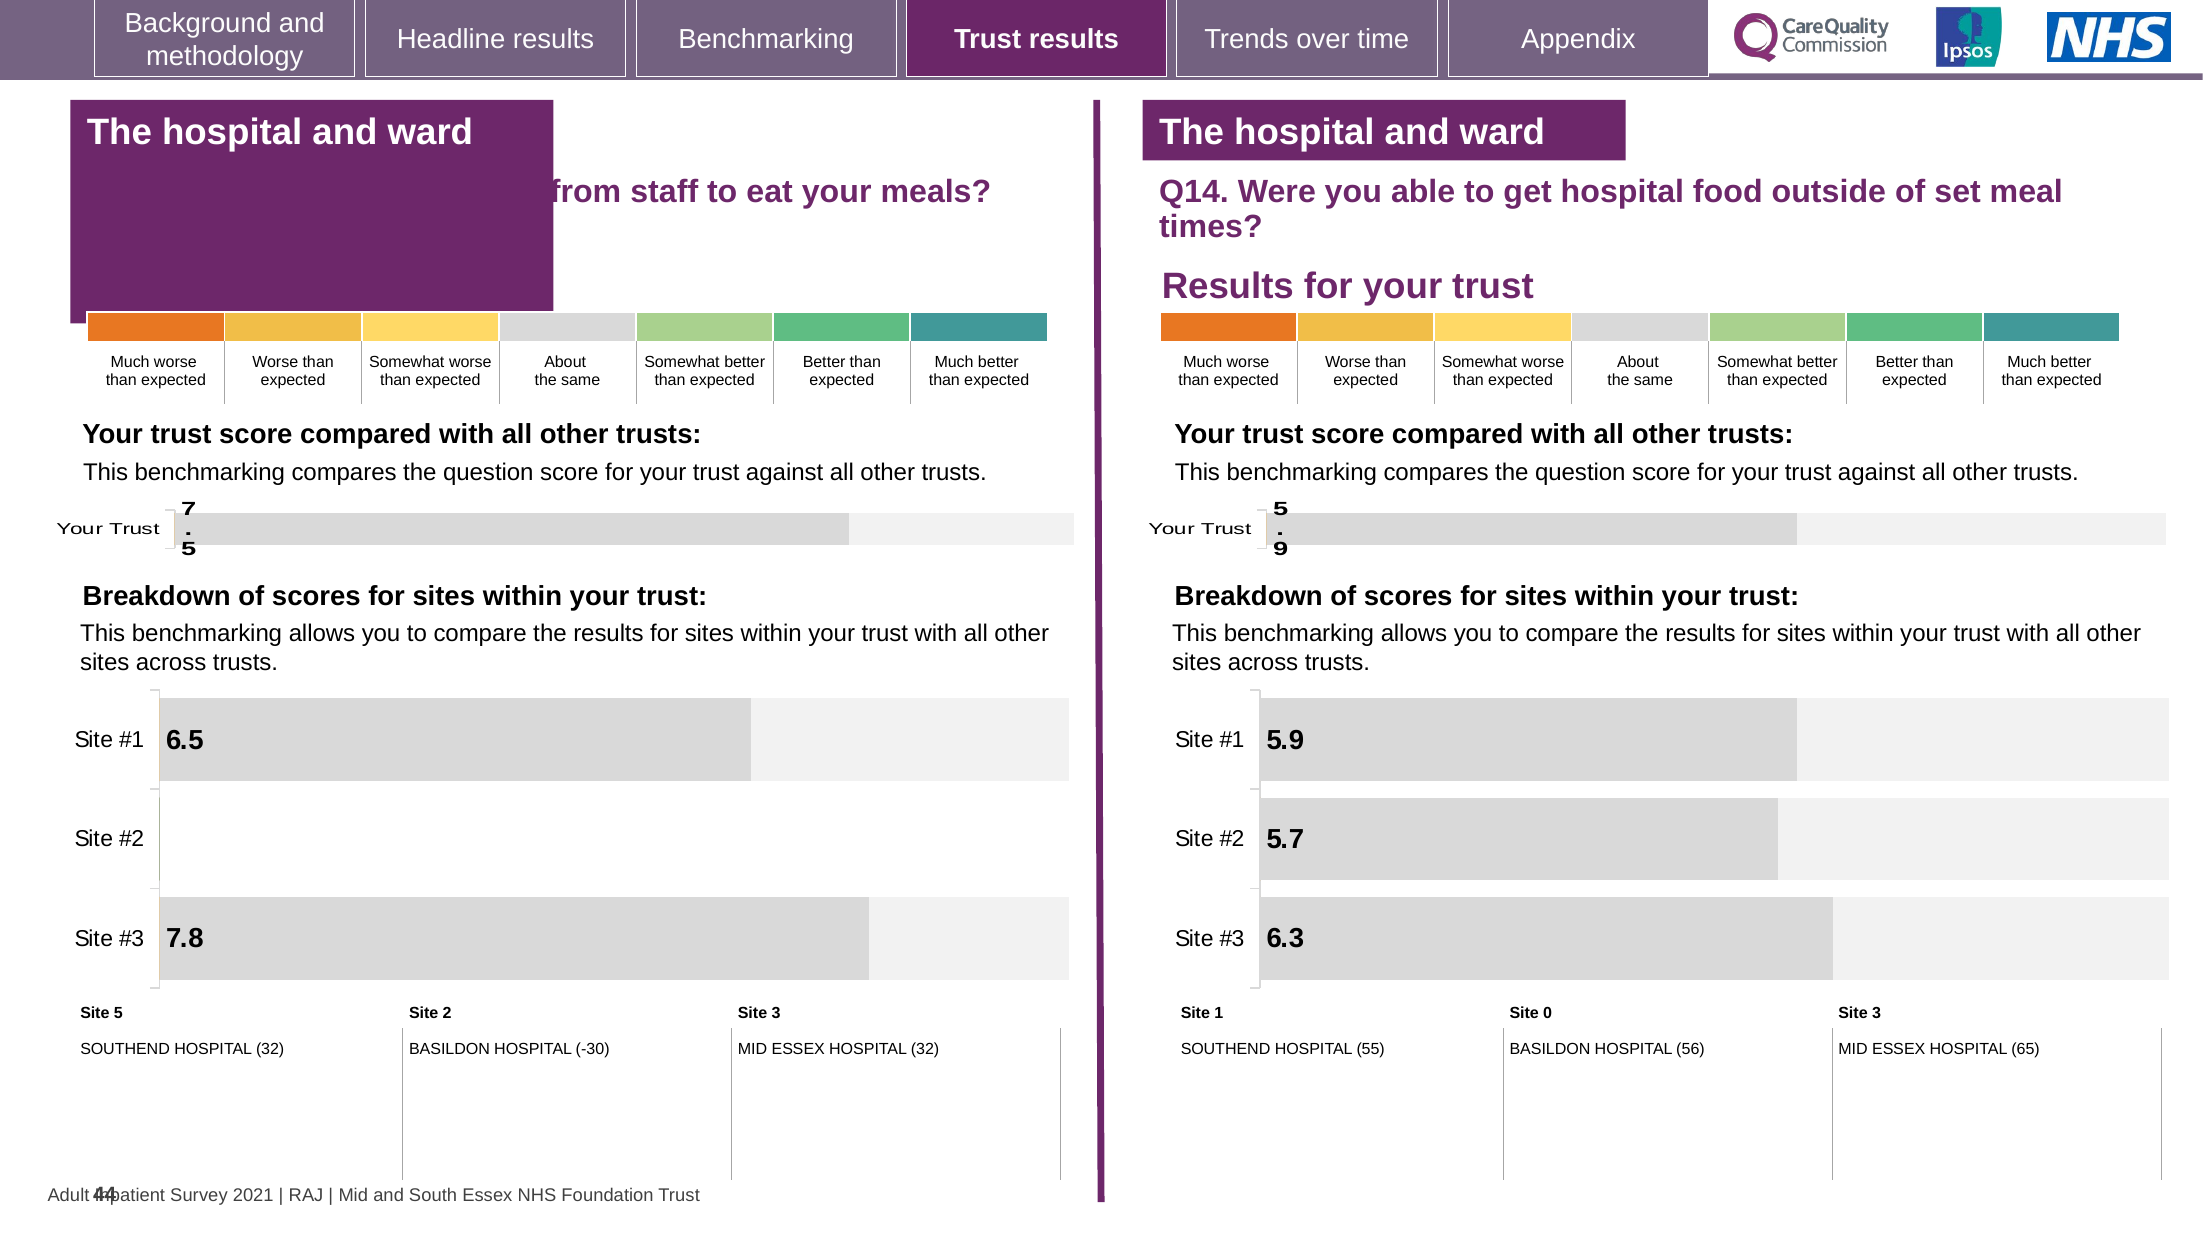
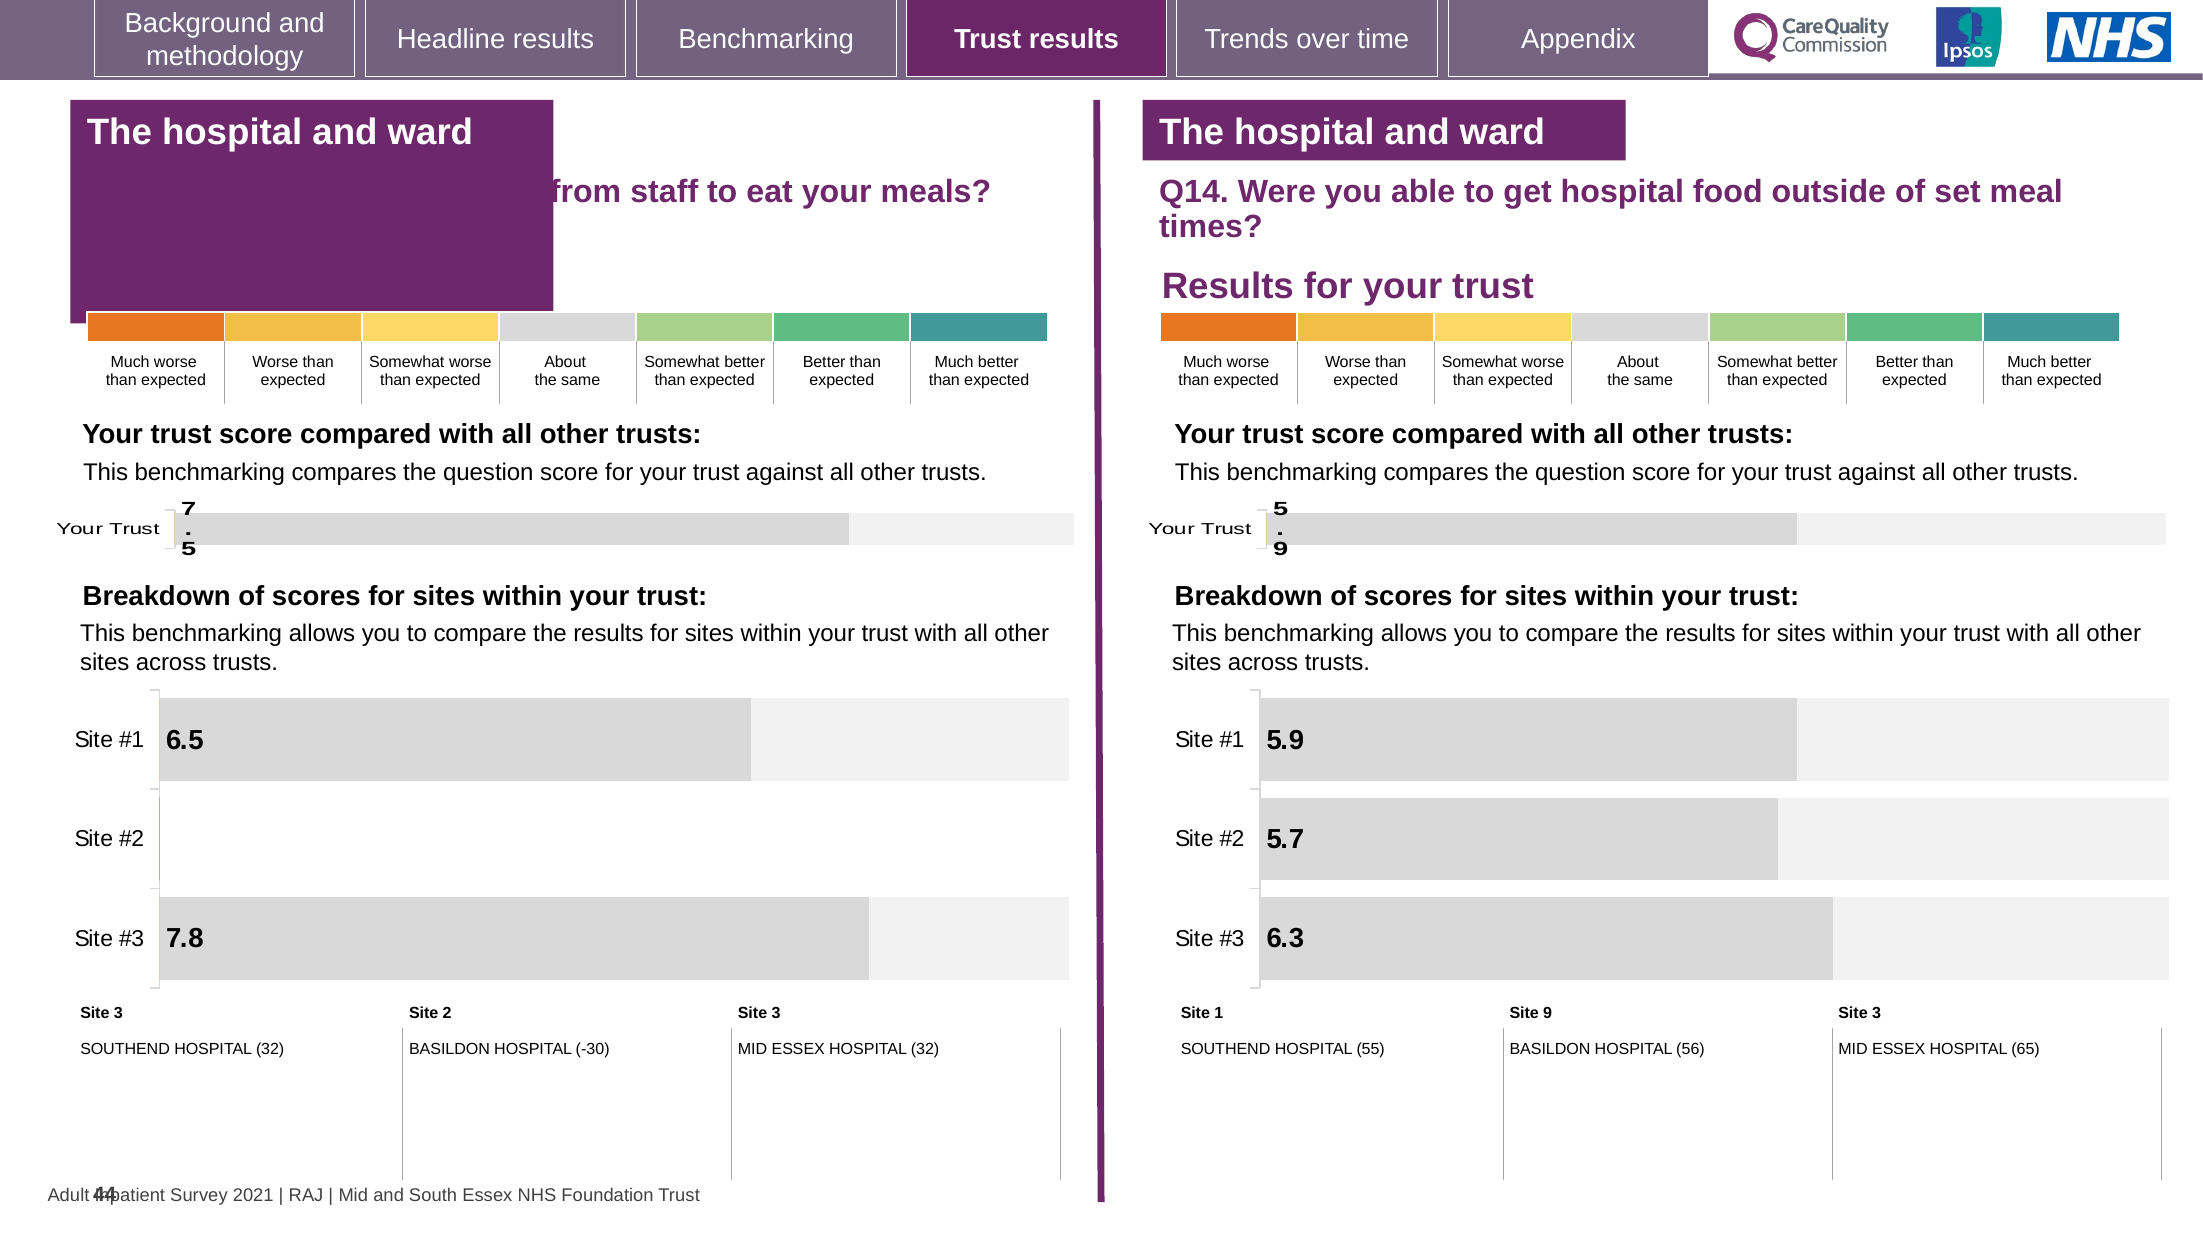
5 at (118, 1013): 5 -> 3
Site 0: 0 -> 9
